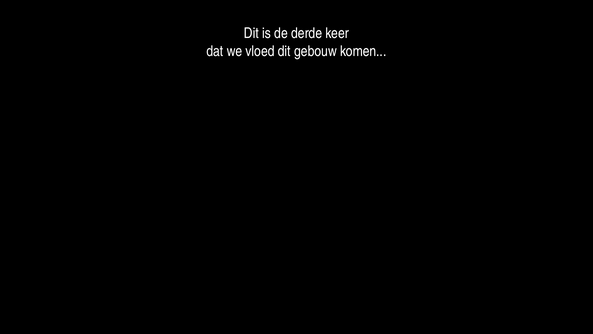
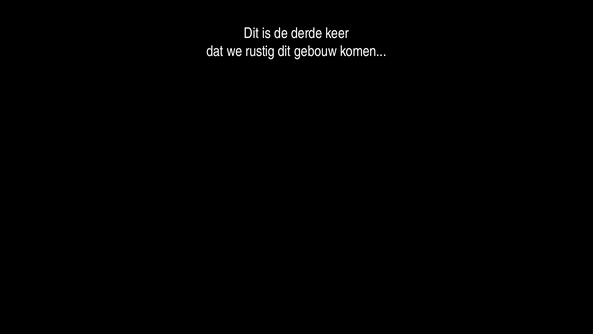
vloed: vloed -> rustig
